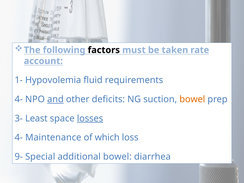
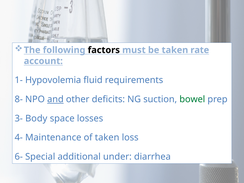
4- at (19, 99): 4- -> 8-
bowel at (192, 99) colour: orange -> green
Least: Least -> Body
losses underline: present -> none
of which: which -> taken
9-: 9- -> 6-
additional bowel: bowel -> under
